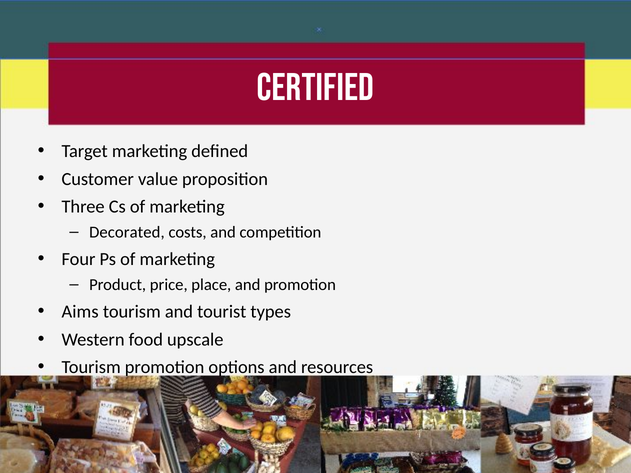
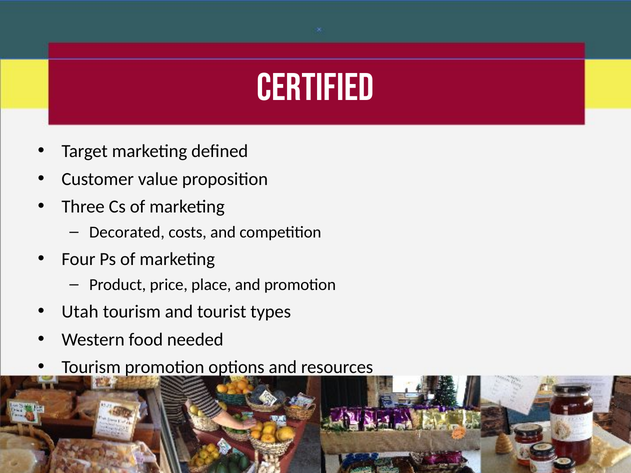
Aims: Aims -> Utah
upscale: upscale -> needed
